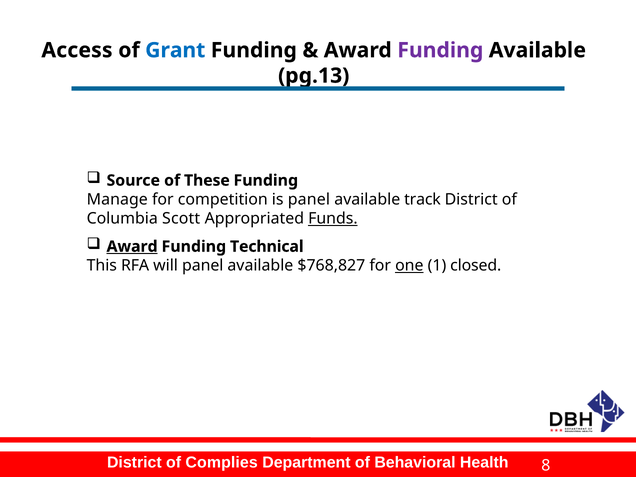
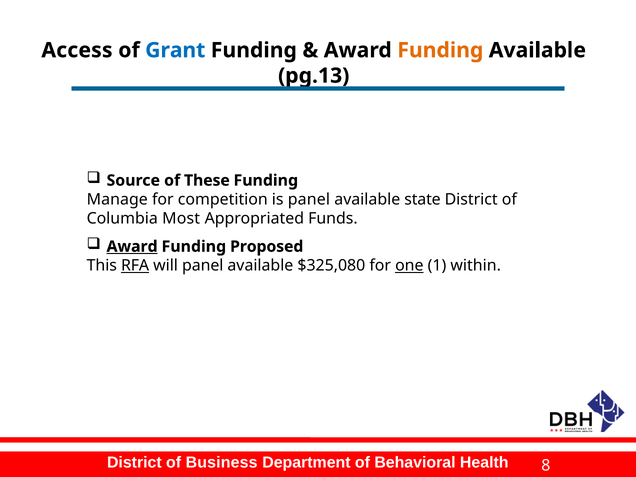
Funding at (440, 50) colour: purple -> orange
track: track -> state
Scott: Scott -> Most
Funds underline: present -> none
Technical: Technical -> Proposed
RFA underline: none -> present
$768,827: $768,827 -> $325,080
closed: closed -> within
Complies: Complies -> Business
